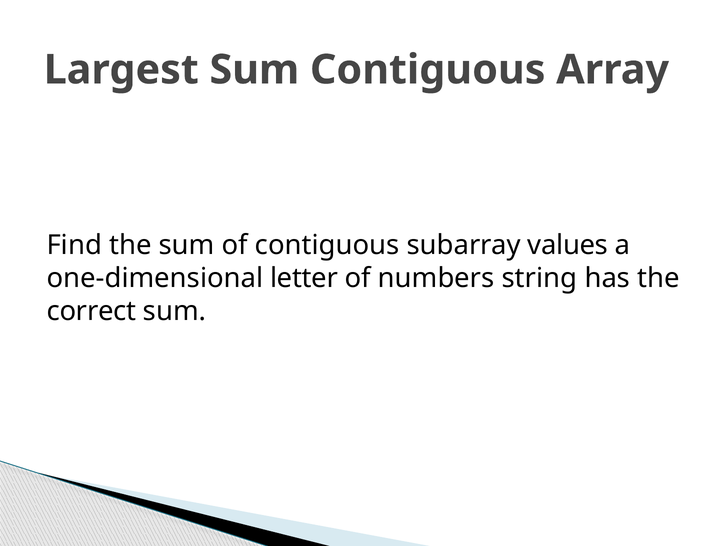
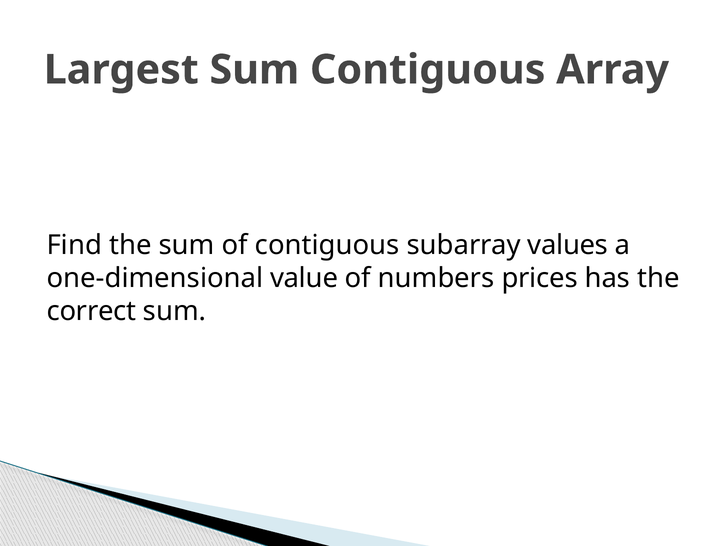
letter: letter -> value
string: string -> prices
